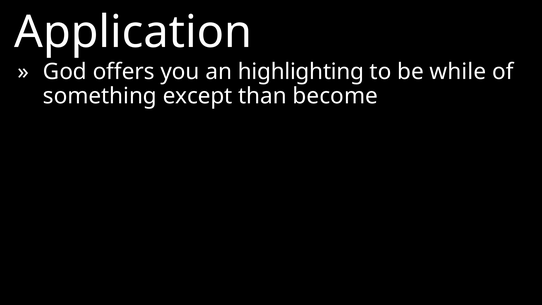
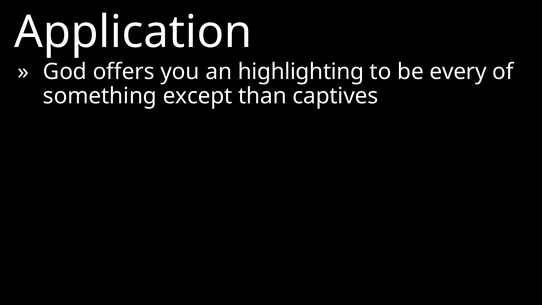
while: while -> every
become: become -> captives
